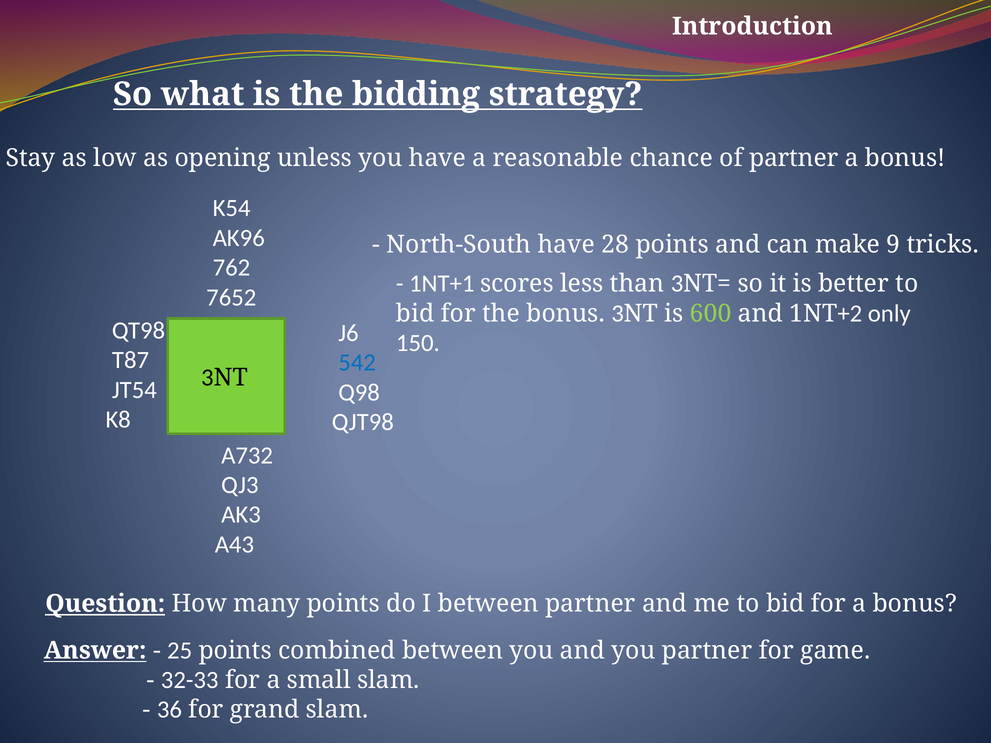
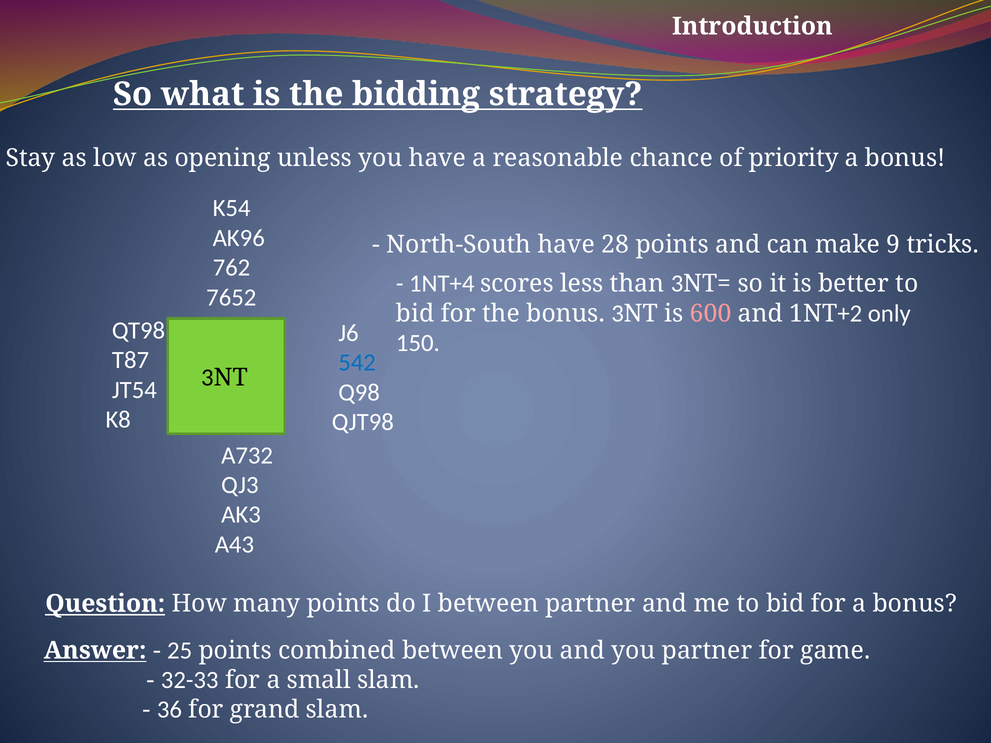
of partner: partner -> priority
1NT+1: 1NT+1 -> 1NT+4
600 colour: light green -> pink
